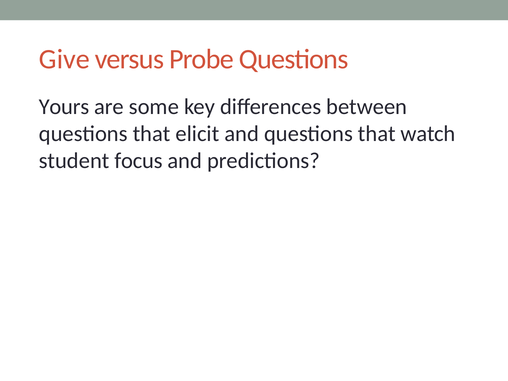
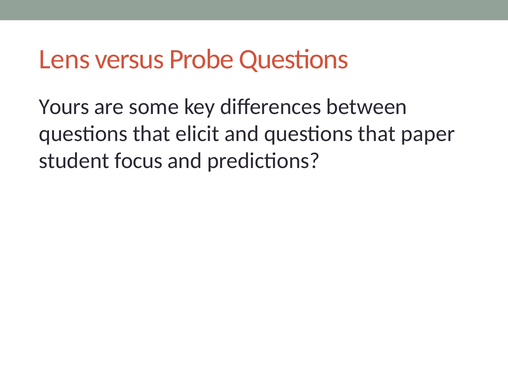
Give: Give -> Lens
watch: watch -> paper
